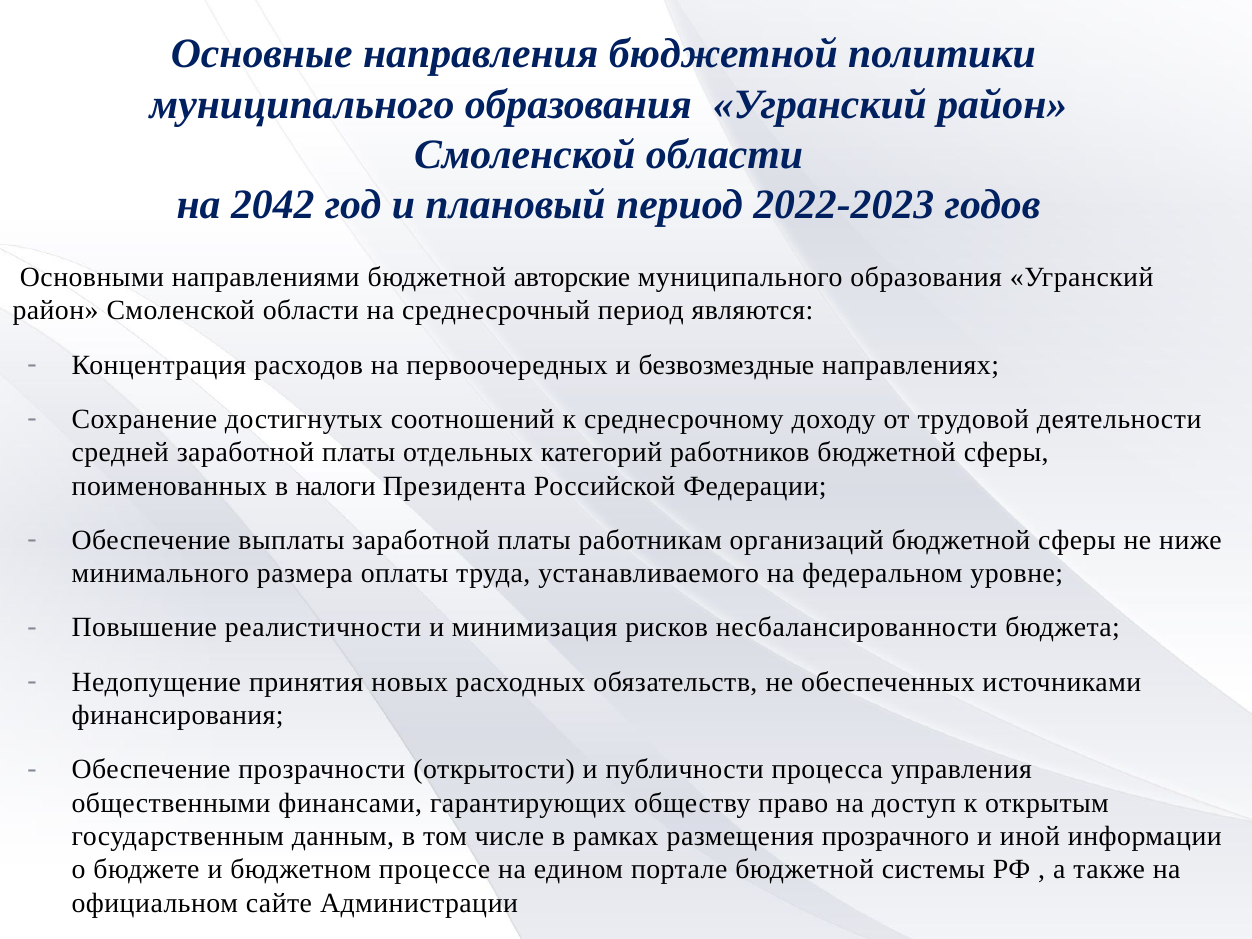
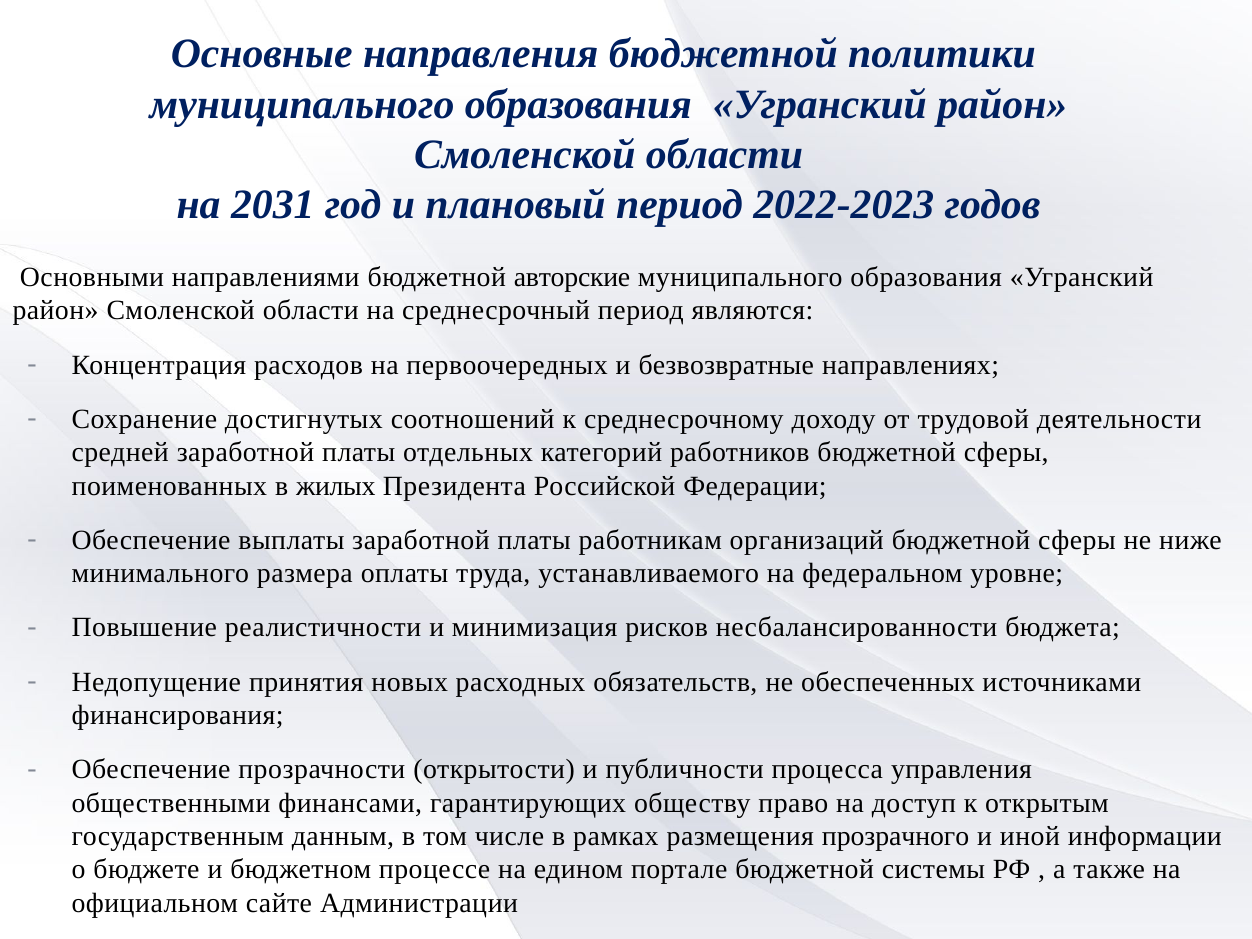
2042: 2042 -> 2031
безвозмездные: безвозмездные -> безвозвратные
налоги: налоги -> жилых
